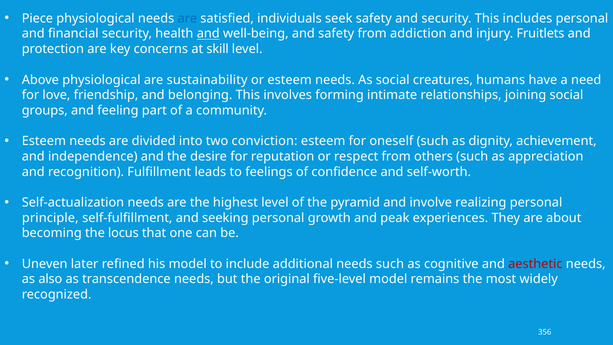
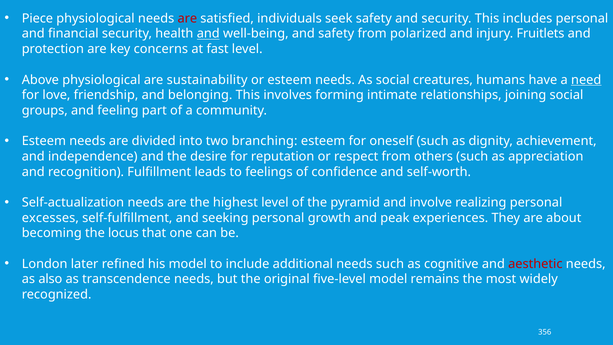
are at (187, 18) colour: blue -> red
addiction: addiction -> polarized
skill: skill -> fast
need underline: none -> present
conviction: conviction -> branching
principle: principle -> excesses
Uneven: Uneven -> London
